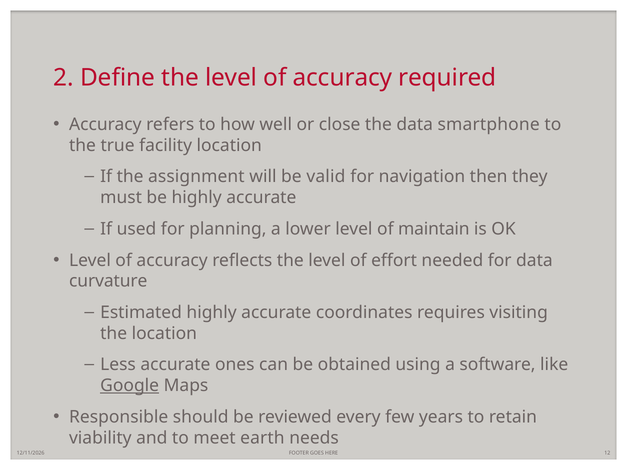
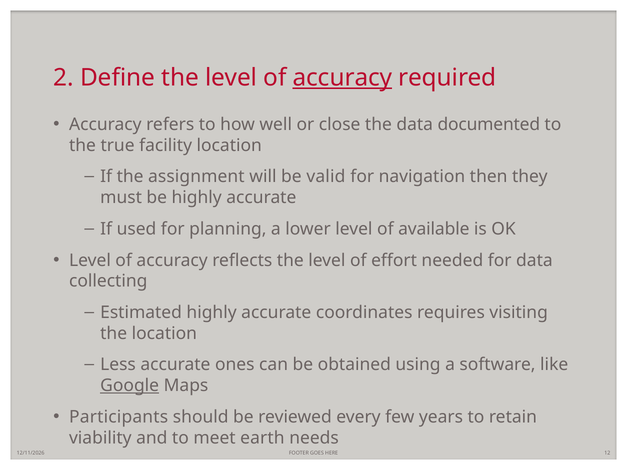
accuracy at (342, 78) underline: none -> present
smartphone: smartphone -> documented
maintain: maintain -> available
curvature: curvature -> collecting
Responsible: Responsible -> Participants
